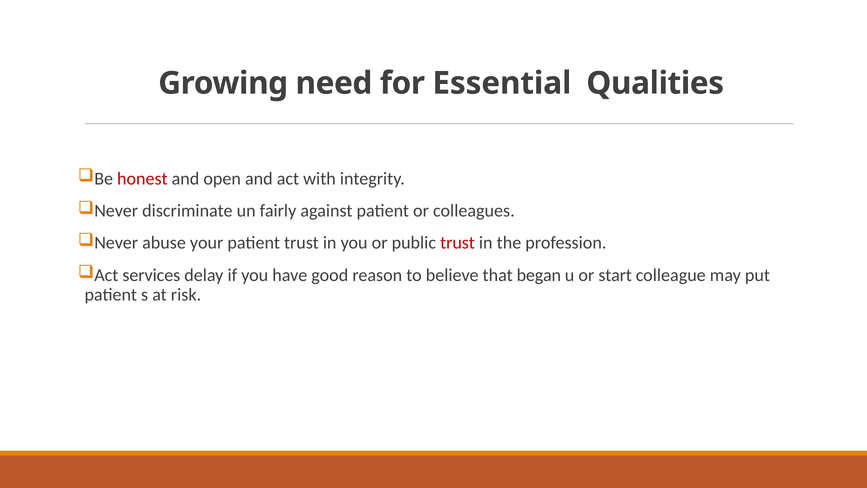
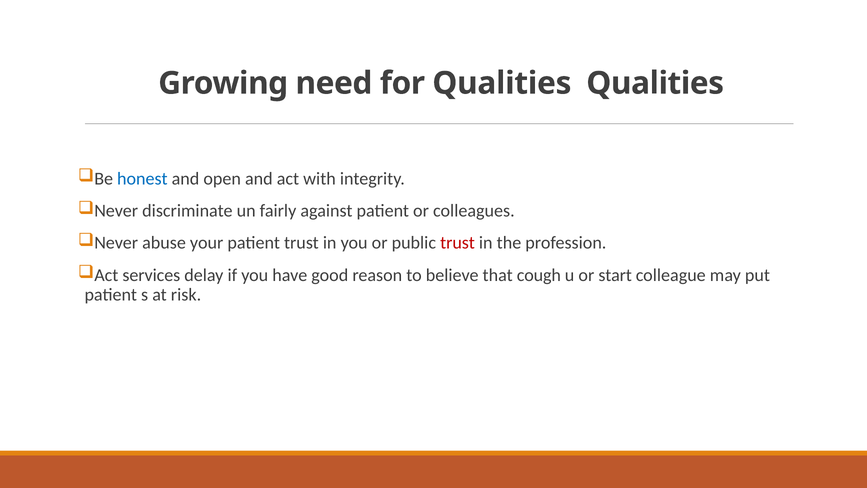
for Essential: Essential -> Qualities
honest colour: red -> blue
began: began -> cough
